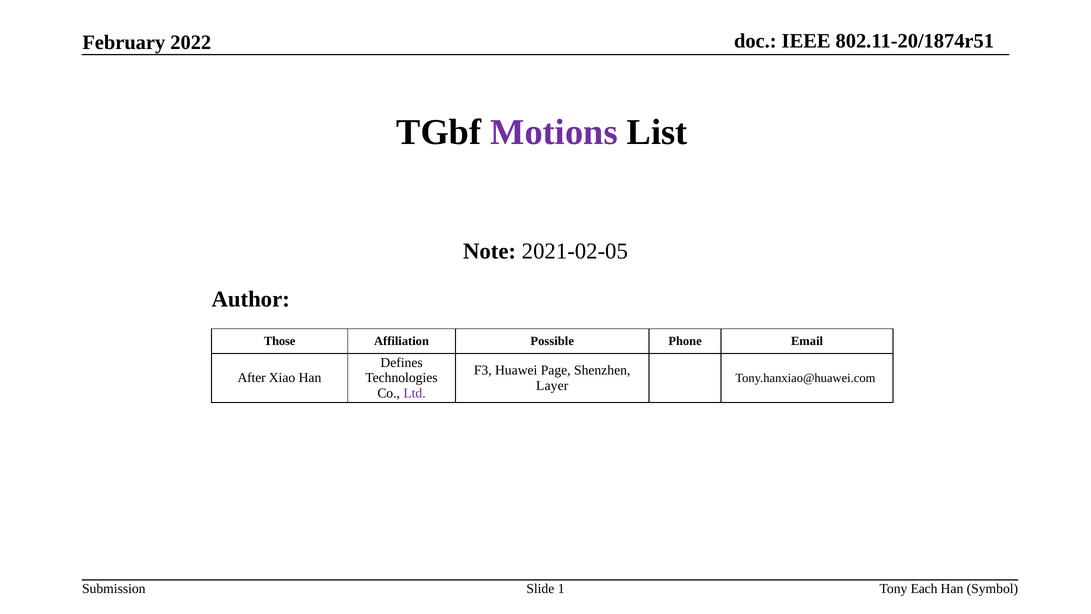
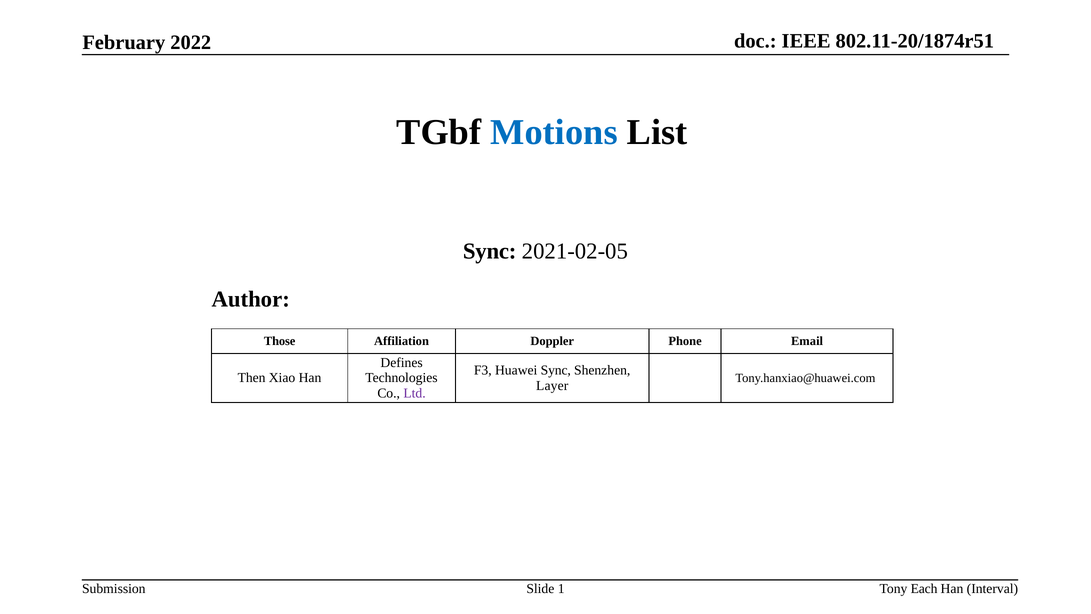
Motions colour: purple -> blue
Note at (490, 251): Note -> Sync
Possible: Possible -> Doppler
Huawei Page: Page -> Sync
After: After -> Then
Symbol: Symbol -> Interval
